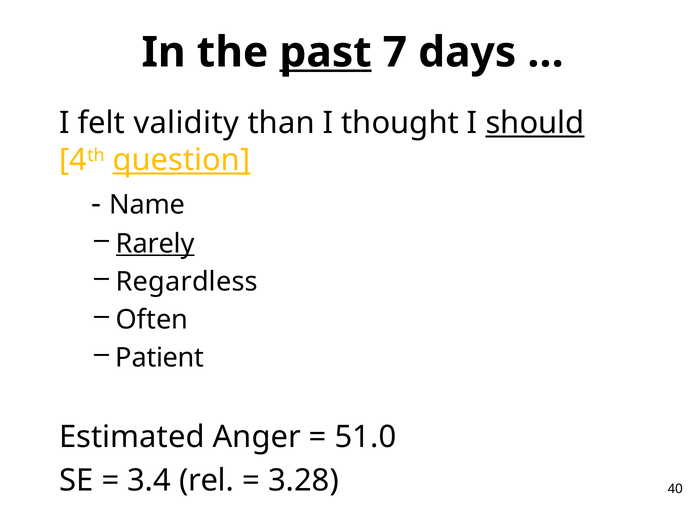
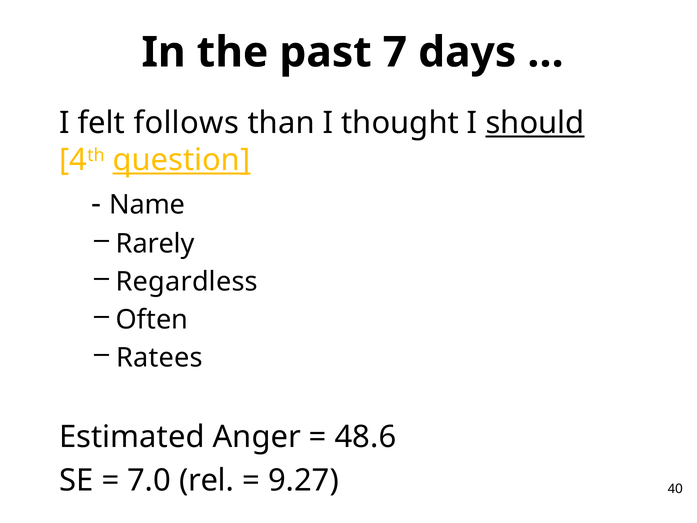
past underline: present -> none
validity: validity -> follows
Rarely underline: present -> none
Patient: Patient -> Ratees
51.0: 51.0 -> 48.6
3.4: 3.4 -> 7.0
3.28: 3.28 -> 9.27
